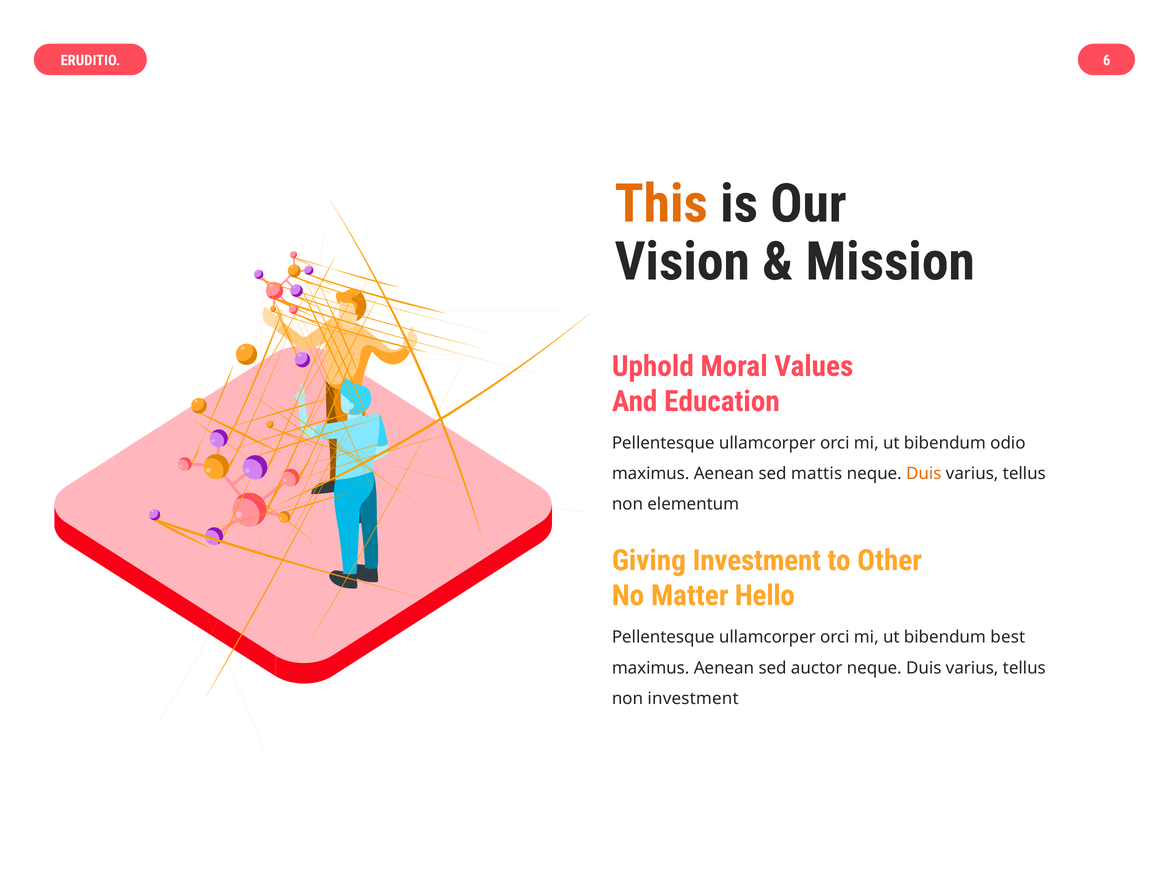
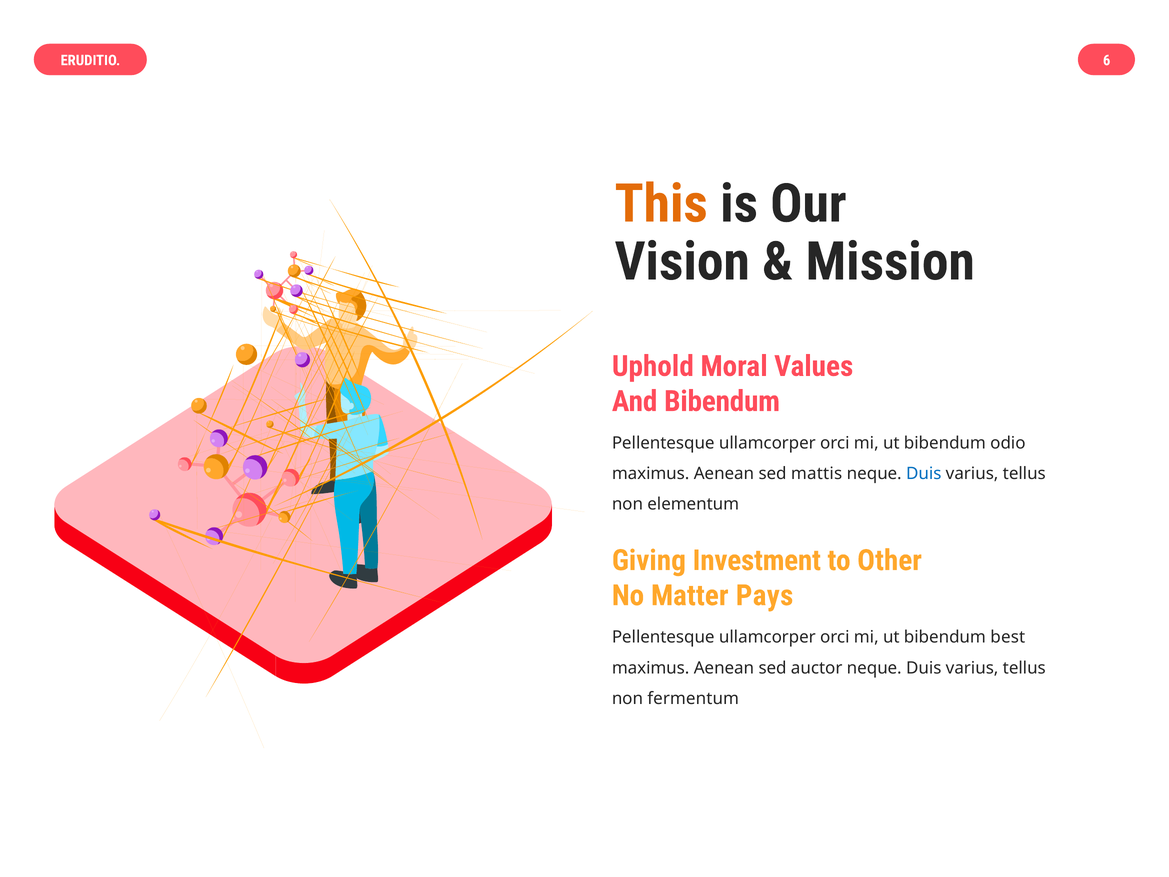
And Education: Education -> Bibendum
Duis at (924, 474) colour: orange -> blue
Hello: Hello -> Pays
non investment: investment -> fermentum
